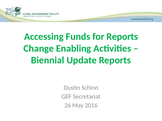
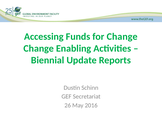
for Reports: Reports -> Change
